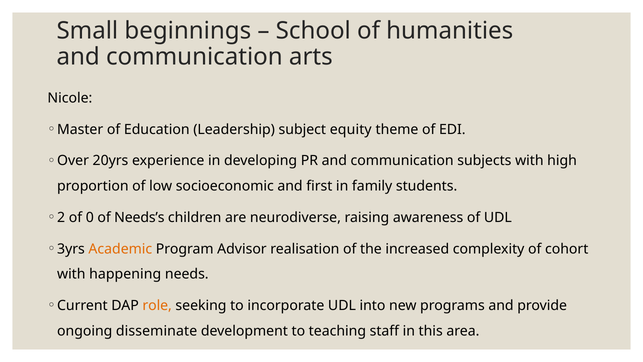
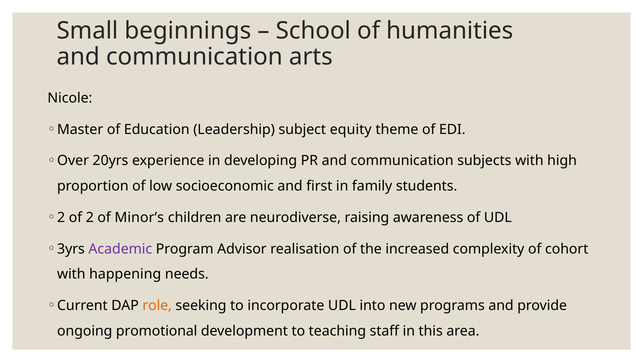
of 0: 0 -> 2
Needs’s: Needs’s -> Minor’s
Academic colour: orange -> purple
disseminate: disseminate -> promotional
